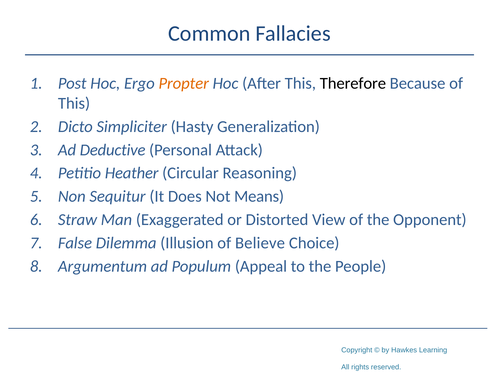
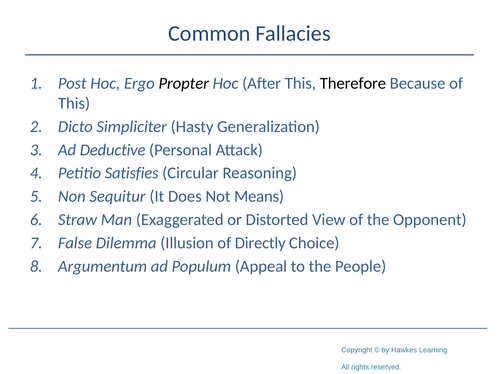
Propter colour: orange -> black
Heather: Heather -> Satisfies
Believe: Believe -> Directly
